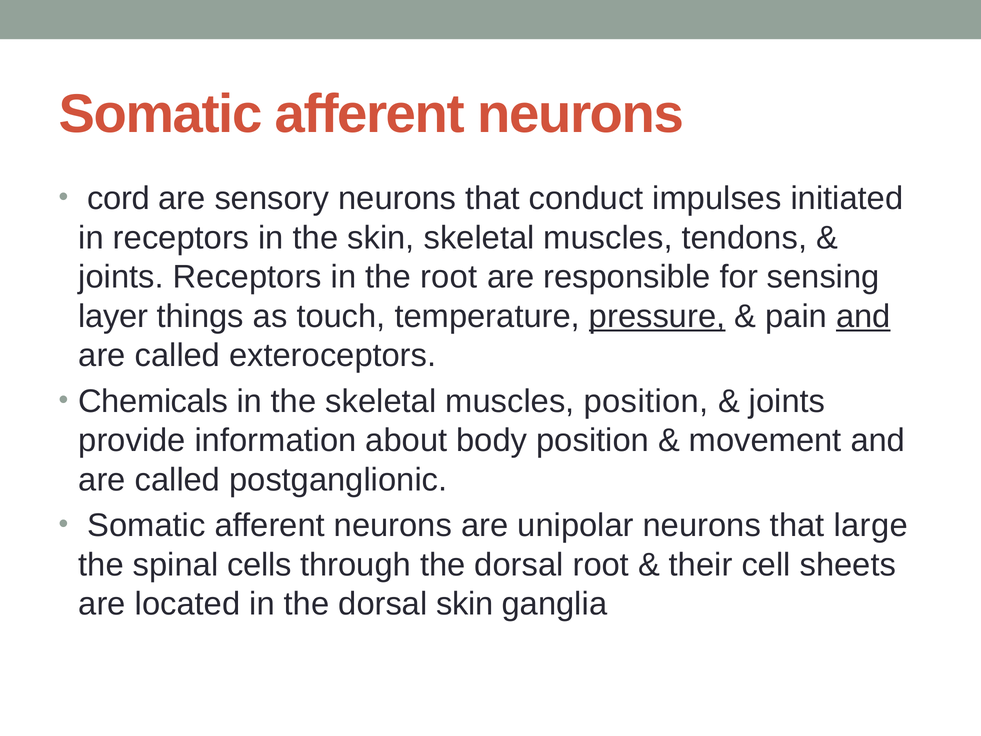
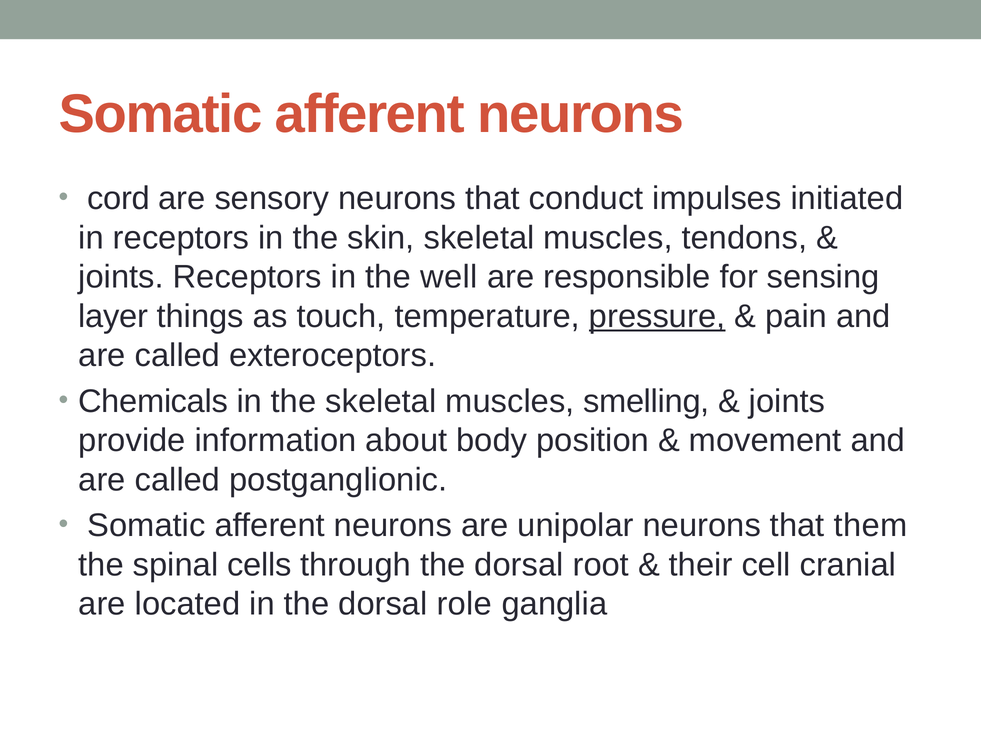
the root: root -> well
and at (863, 316) underline: present -> none
muscles position: position -> smelling
large: large -> them
sheets: sheets -> cranial
dorsal skin: skin -> role
